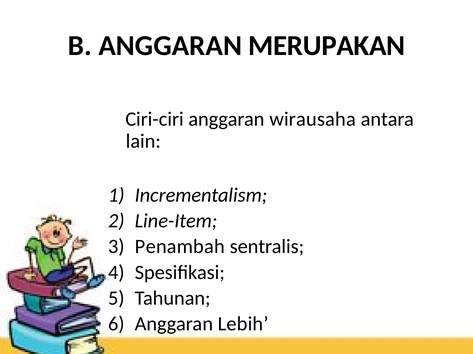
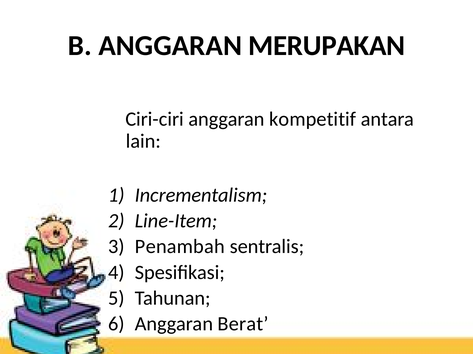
wirausaha: wirausaha -> kompetitif
Lebih: Lebih -> Berat
